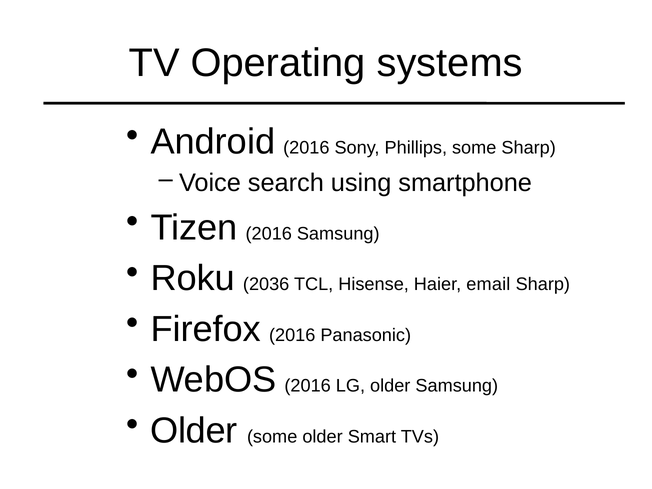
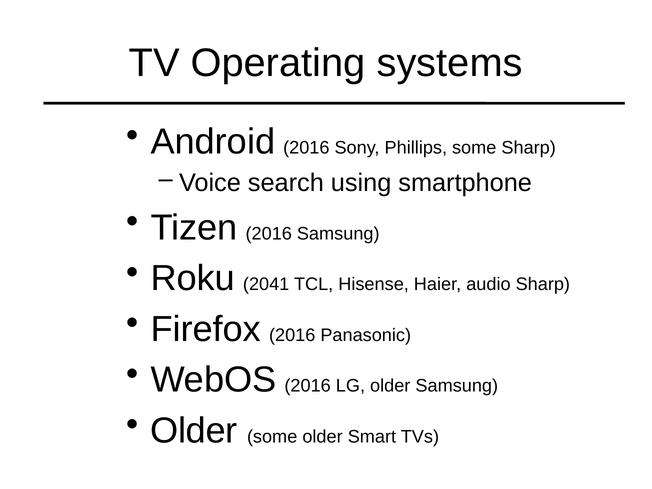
2036: 2036 -> 2041
email: email -> audio
